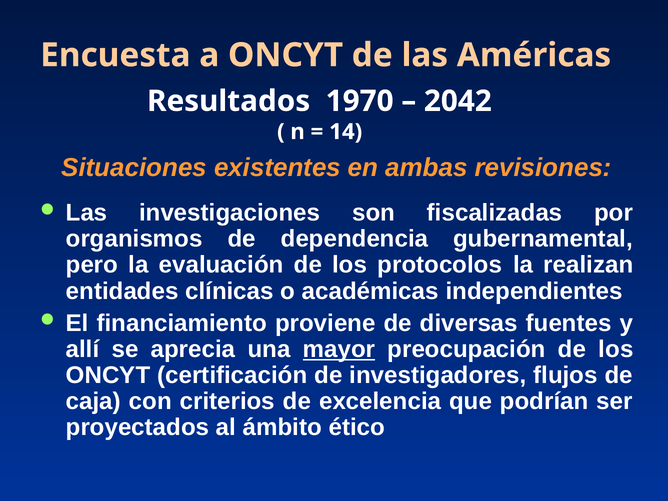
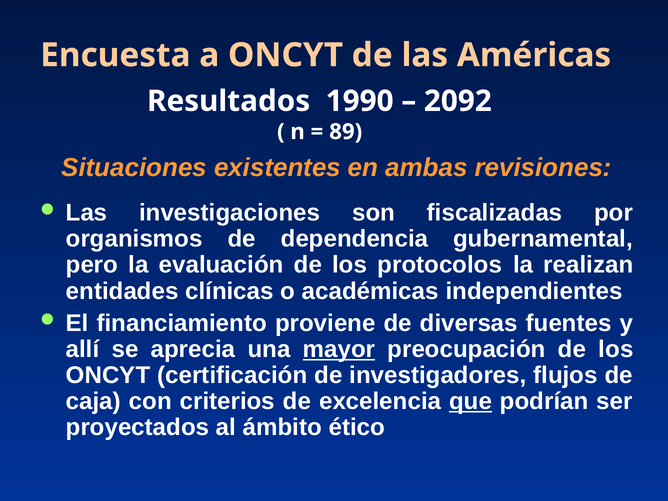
1970: 1970 -> 1990
2042: 2042 -> 2092
14: 14 -> 89
que underline: none -> present
